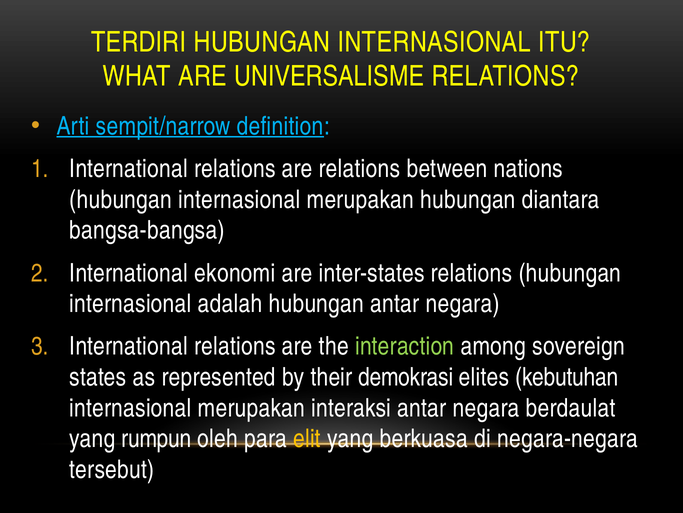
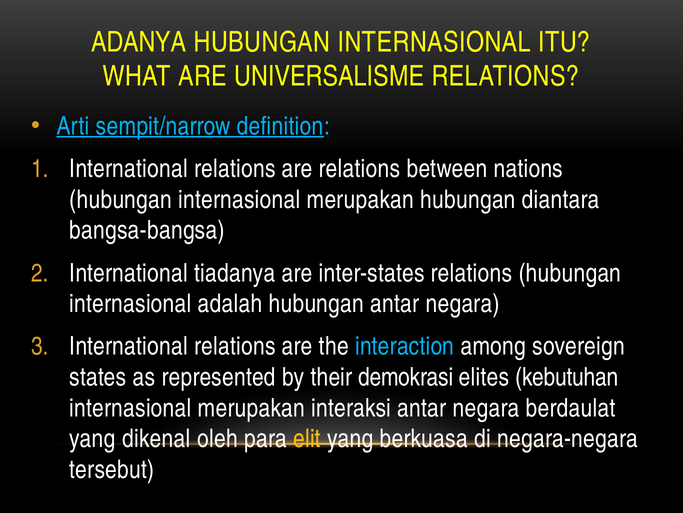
TERDIRI: TERDIRI -> ADANYA
ekonomi: ekonomi -> tiadanya
interaction colour: light green -> light blue
rumpun: rumpun -> dikenal
